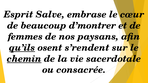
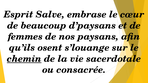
d’montrer: d’montrer -> d’paysans
qu’ils underline: present -> none
s’rendent: s’rendent -> s’louange
